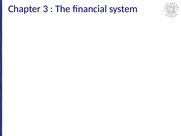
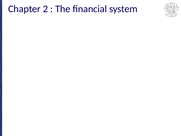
3: 3 -> 2
